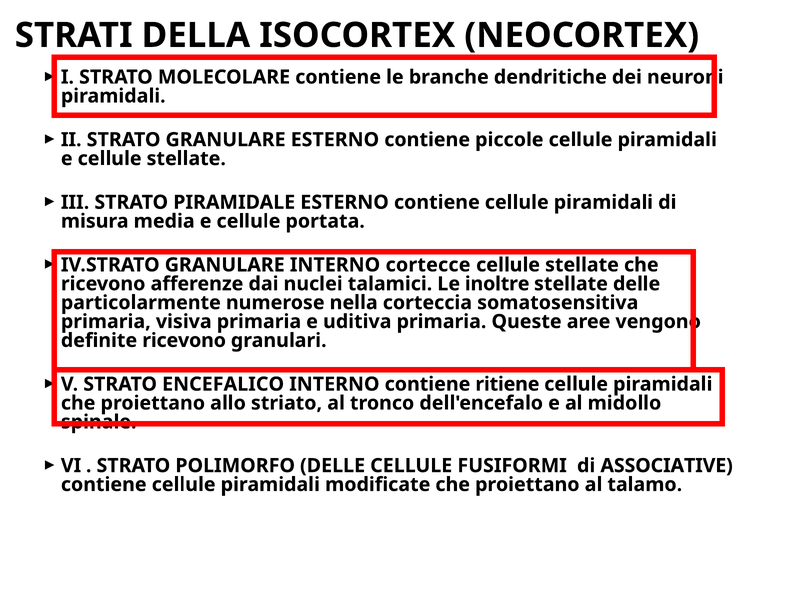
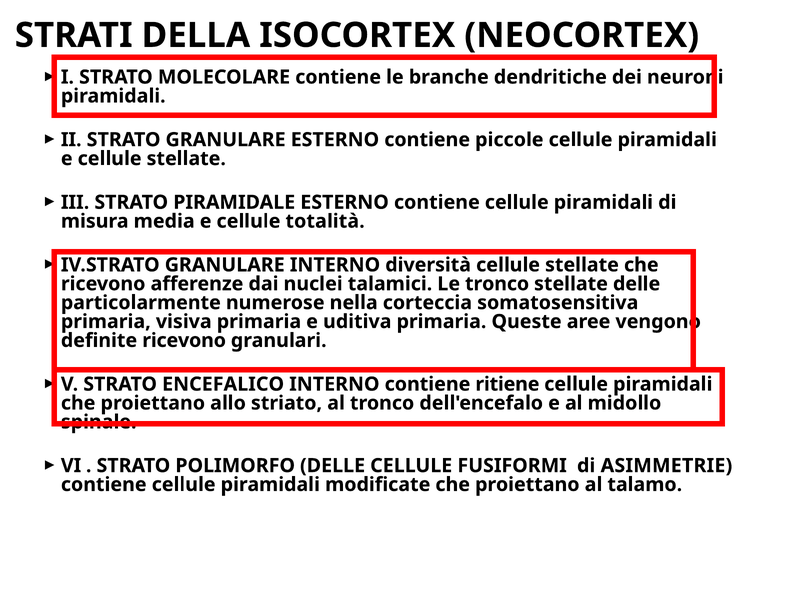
portata: portata -> totalità
cortecce: cortecce -> diversità
Le inoltre: inoltre -> tronco
ASSOCIATIVE: ASSOCIATIVE -> ASIMMETRIE
